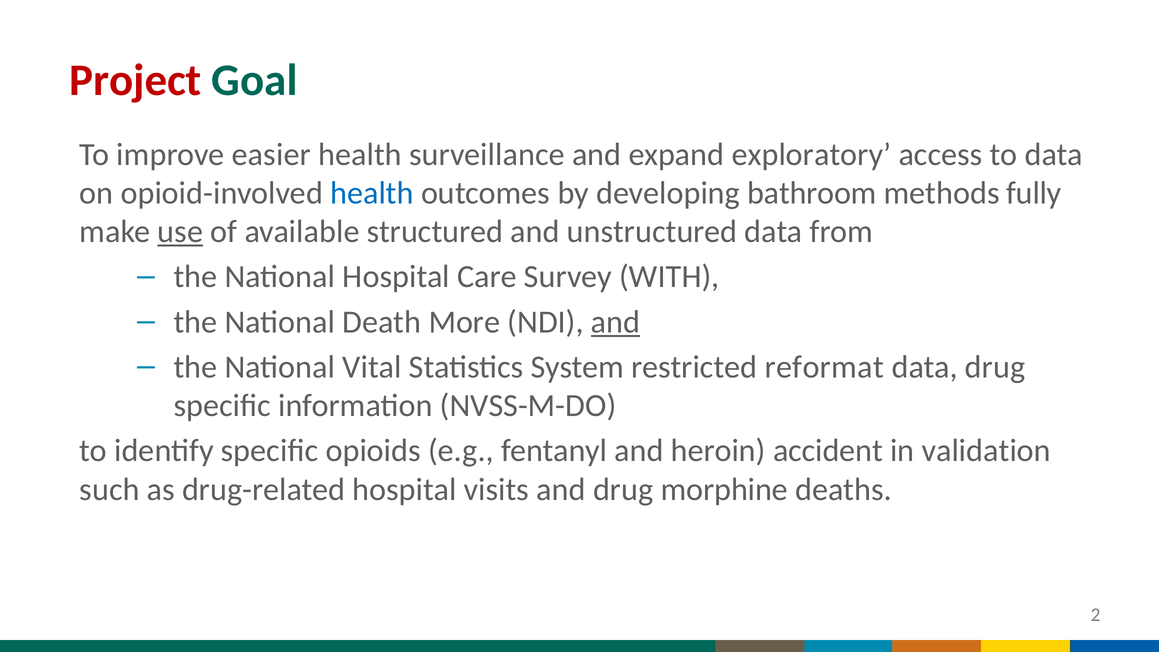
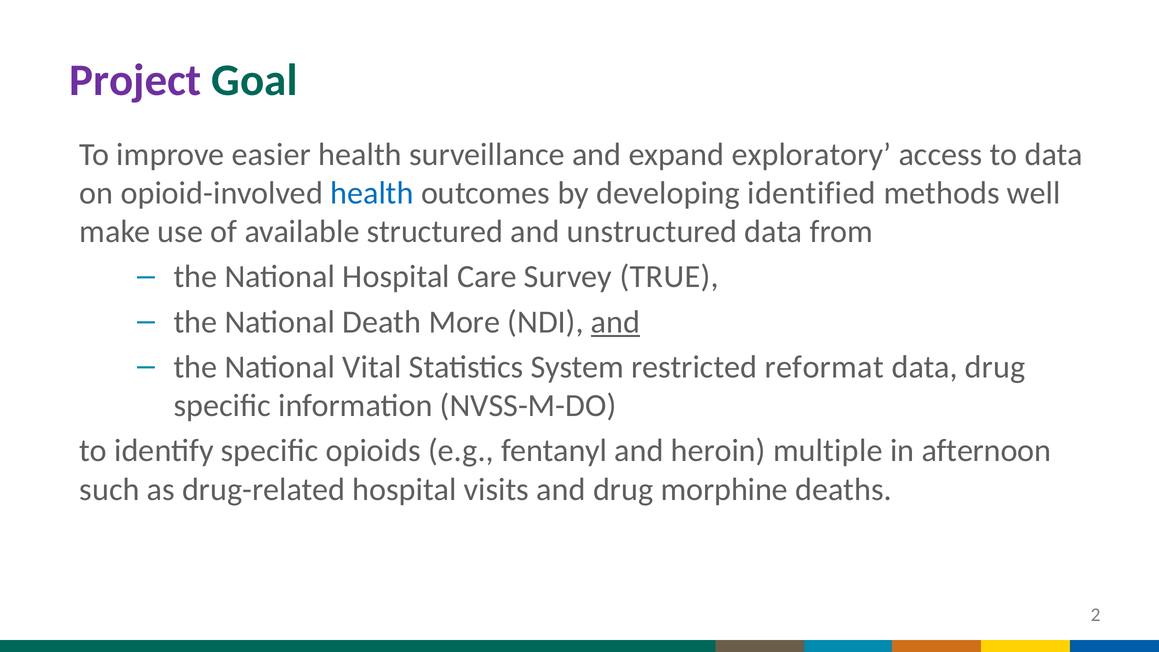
Project colour: red -> purple
bathroom: bathroom -> identified
fully: fully -> well
use underline: present -> none
WITH: WITH -> TRUE
accident: accident -> multiple
validation: validation -> afternoon
